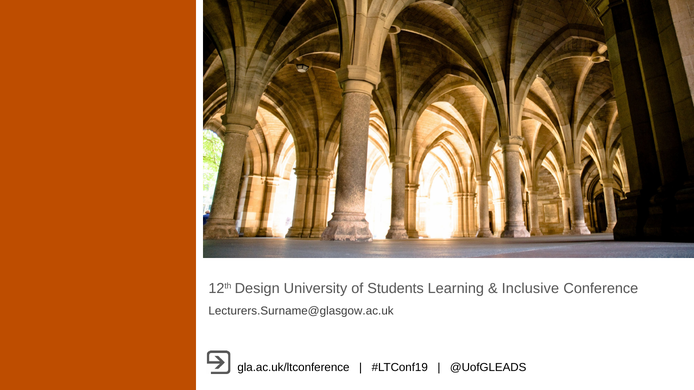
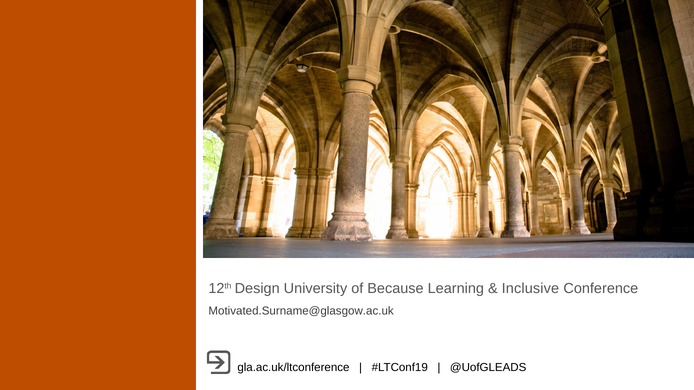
Students: Students -> Because
Lecturers.Surname@glasgow.ac.uk: Lecturers.Surname@glasgow.ac.uk -> Motivated.Surname@glasgow.ac.uk
